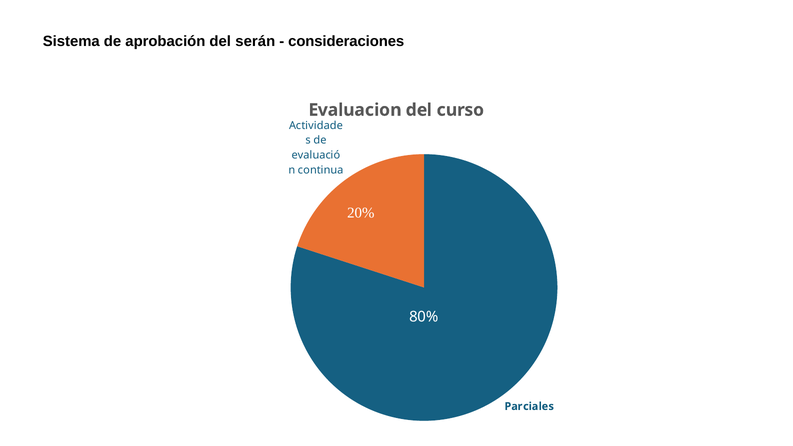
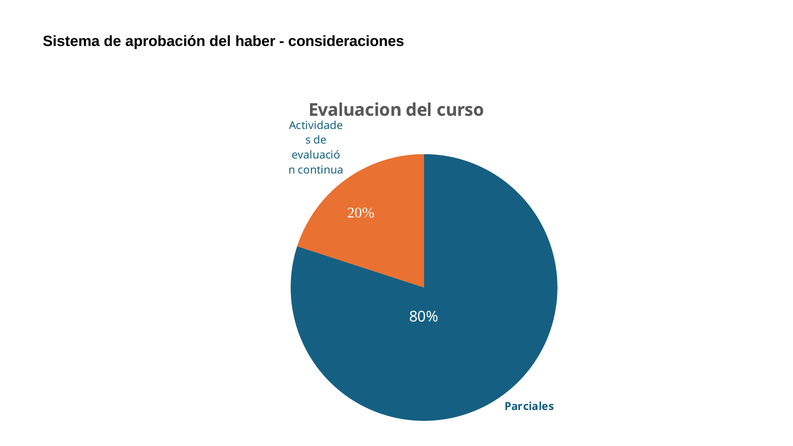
serán: serán -> haber
